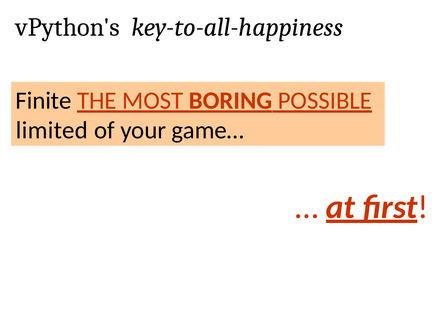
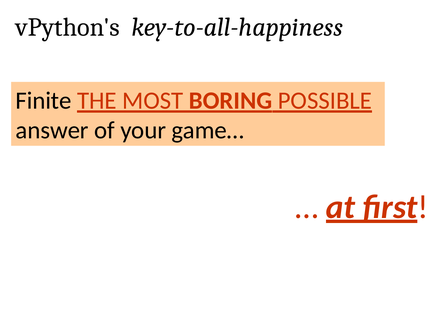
limited: limited -> answer
